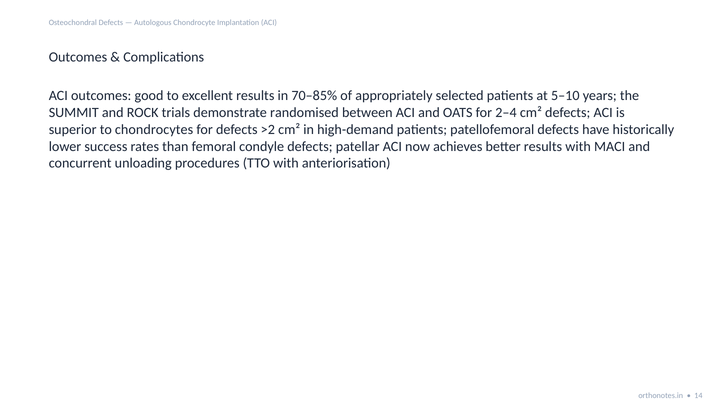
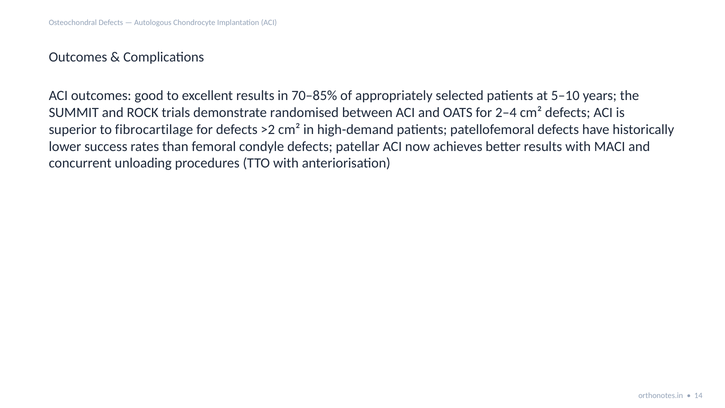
chondrocytes: chondrocytes -> fibrocartilage
